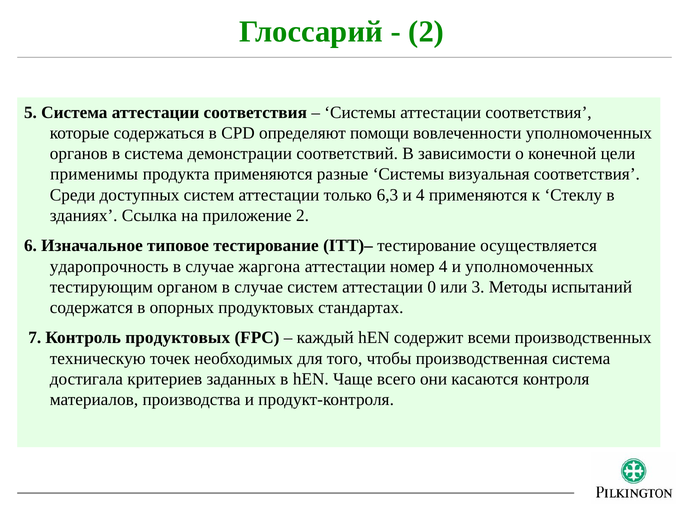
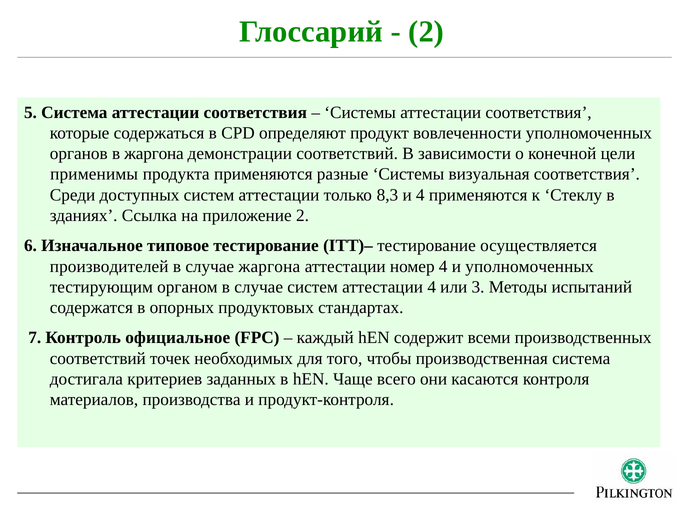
помощи: помощи -> продукт
в система: система -> жаргона
6,3: 6,3 -> 8,3
ударопрочность: ударопрочность -> производителей
аттестации 0: 0 -> 4
Контроль продуктовых: продуктовых -> официальное
техническую at (98, 359): техническую -> соответствий
